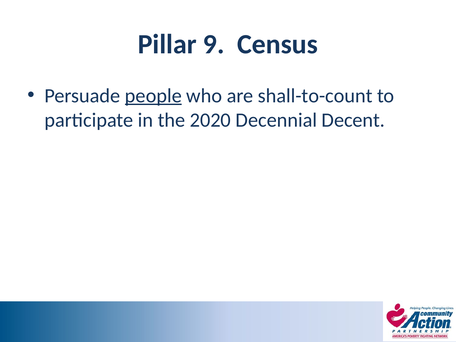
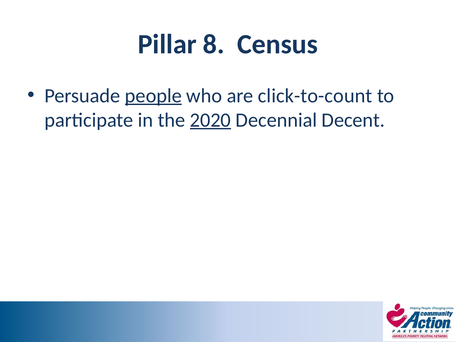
9: 9 -> 8
shall-to-count: shall-to-count -> click-to-count
2020 underline: none -> present
